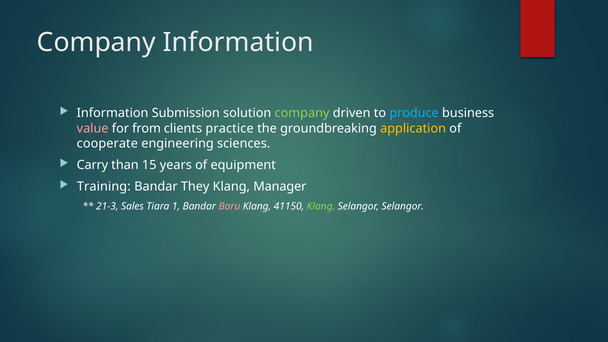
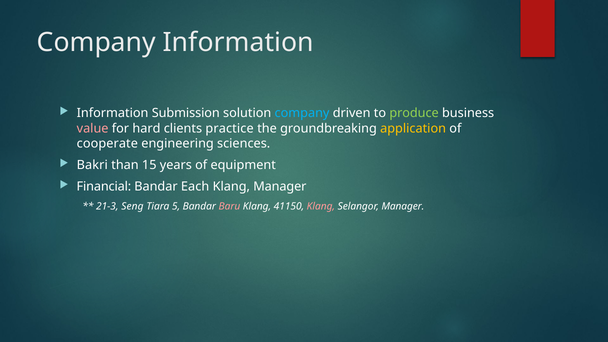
company at (302, 113) colour: light green -> light blue
produce colour: light blue -> light green
from: from -> hard
Carry: Carry -> Bakri
Training: Training -> Financial
They: They -> Each
Sales: Sales -> Seng
1: 1 -> 5
Klang at (321, 206) colour: light green -> pink
Selangor Selangor: Selangor -> Manager
